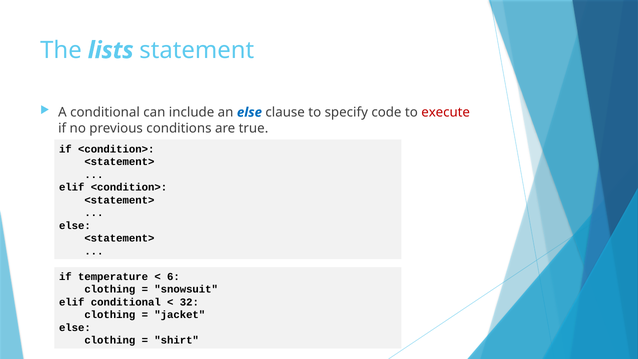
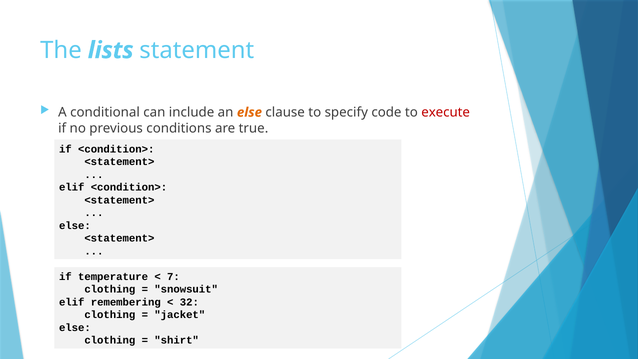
else at (249, 112) colour: blue -> orange
6: 6 -> 7
elif conditional: conditional -> remembering
